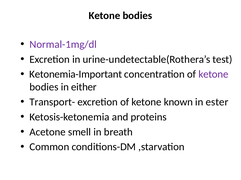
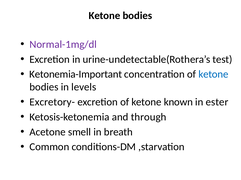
ketone at (213, 75) colour: purple -> blue
either: either -> levels
Transport-: Transport- -> Excretory-
proteins: proteins -> through
